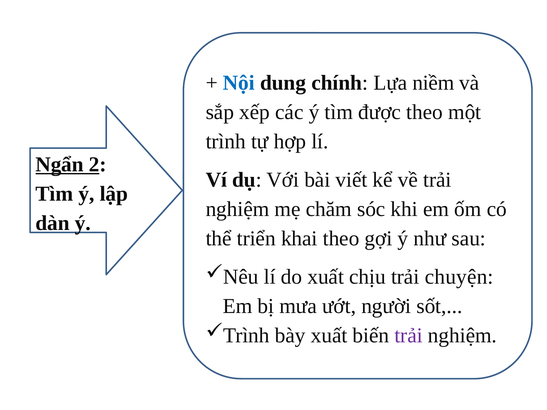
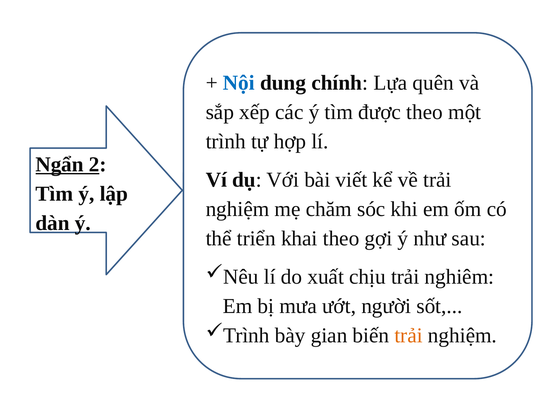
niềm: niềm -> quên
chuyện: chuyện -> nghiêm
bày xuất: xuất -> gian
trải at (409, 336) colour: purple -> orange
